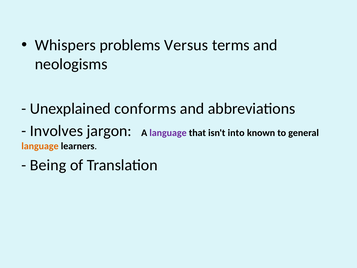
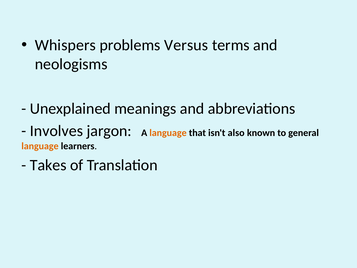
conforms: conforms -> meanings
language at (168, 133) colour: purple -> orange
into: into -> also
Being: Being -> Takes
